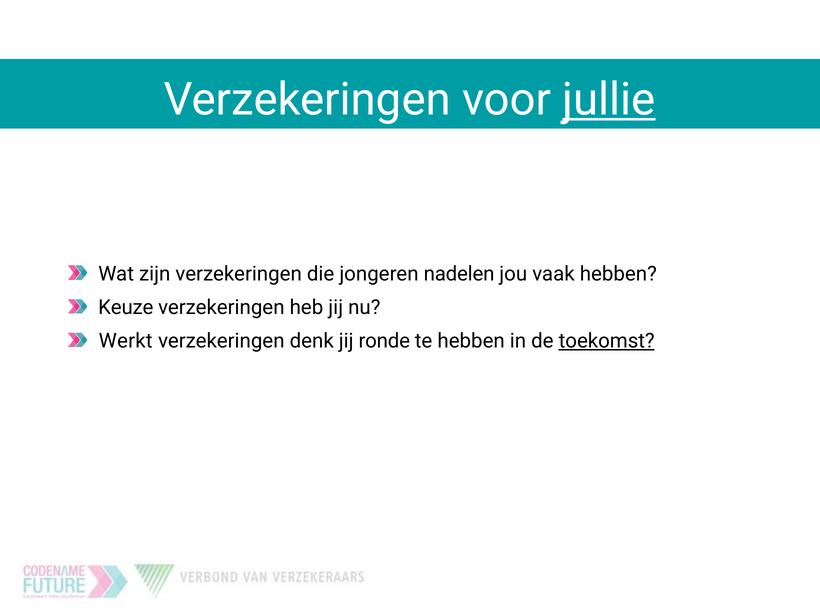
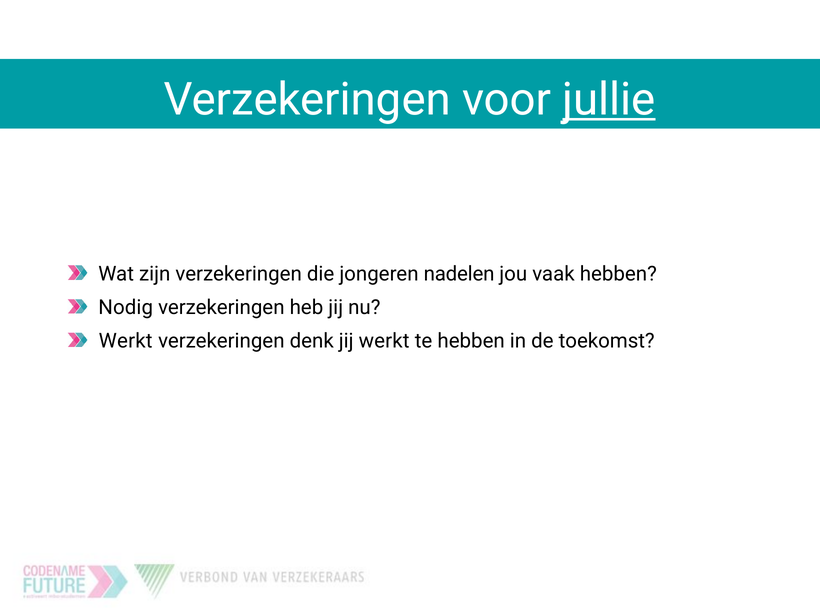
Keuze: Keuze -> Nodig
jij ronde: ronde -> werkt
toekomst underline: present -> none
